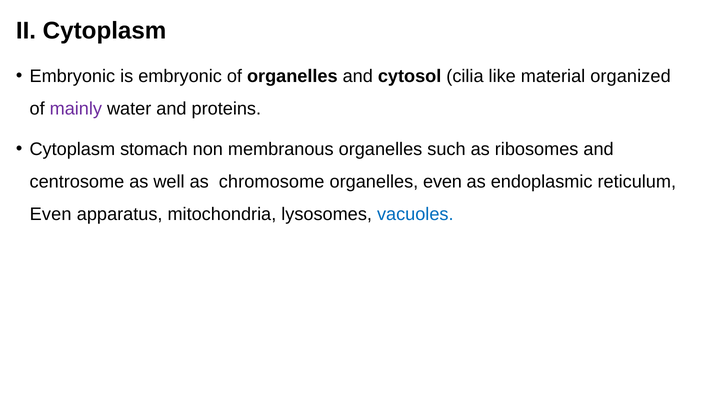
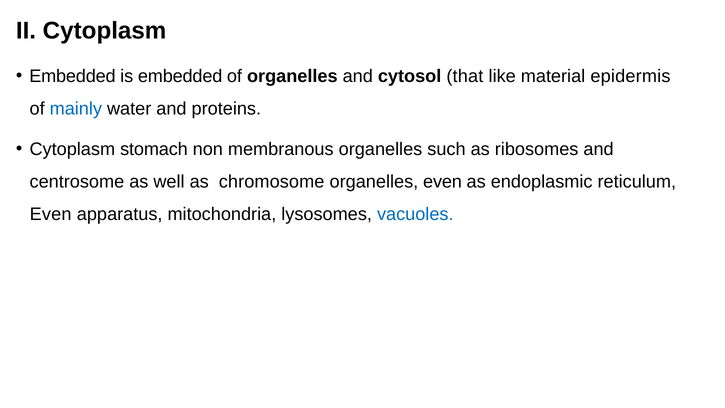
Embryonic at (72, 76): Embryonic -> Embedded
is embryonic: embryonic -> embedded
cilia: cilia -> that
organized: organized -> epidermis
mainly colour: purple -> blue
